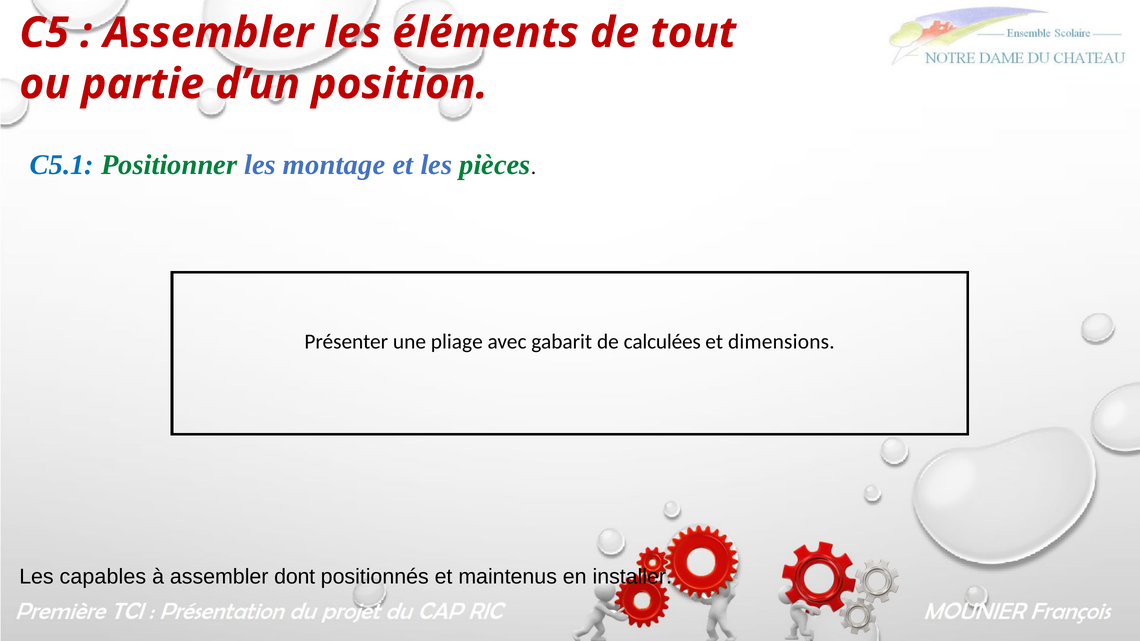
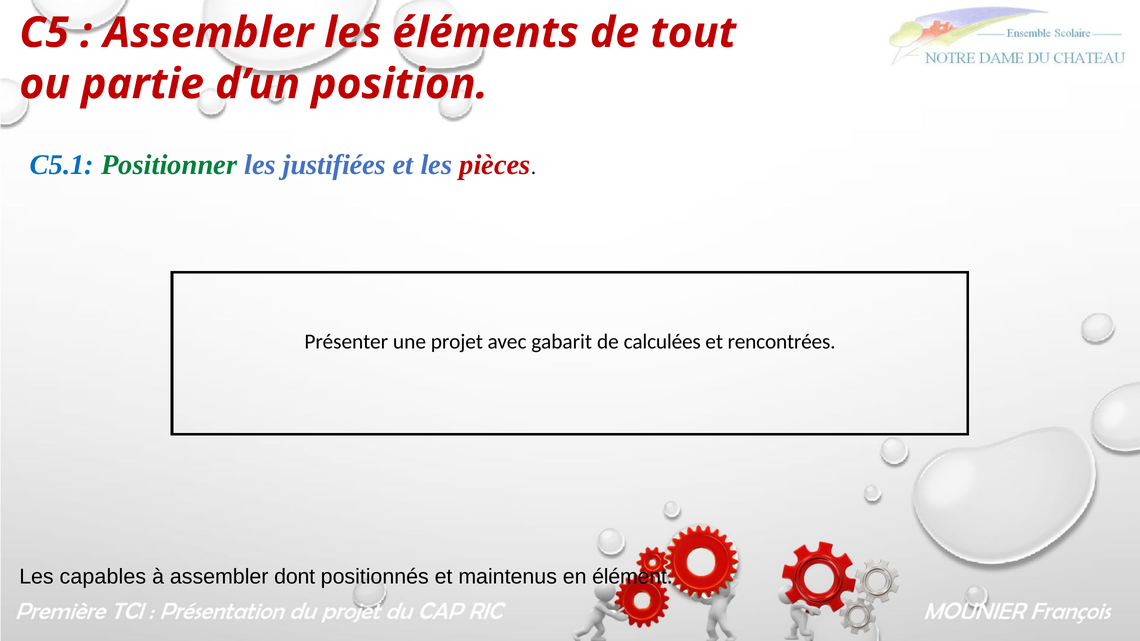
montage: montage -> justifiées
pièces colour: green -> red
pliage: pliage -> projet
dimensions: dimensions -> rencontrées
installer: installer -> élément
